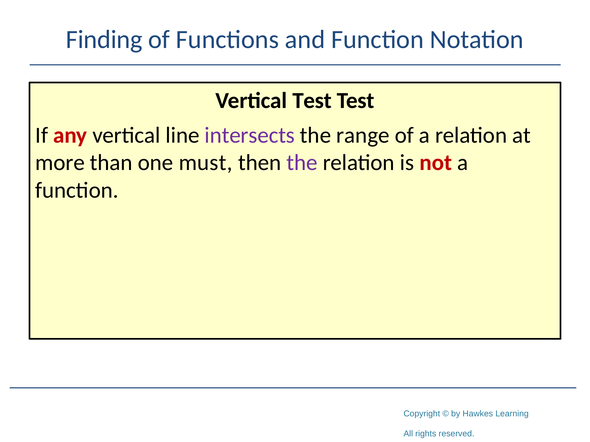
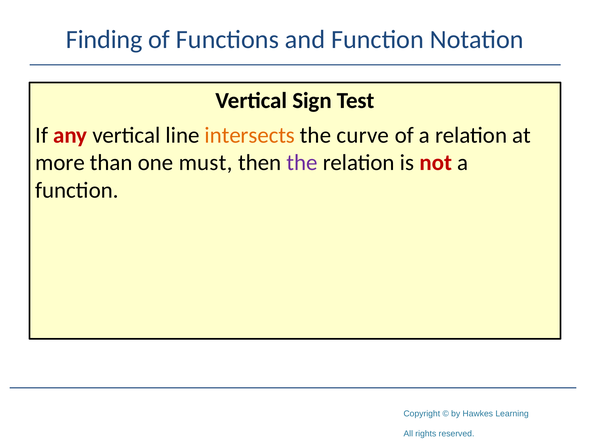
Vertical Test: Test -> Sign
intersects colour: purple -> orange
range: range -> curve
